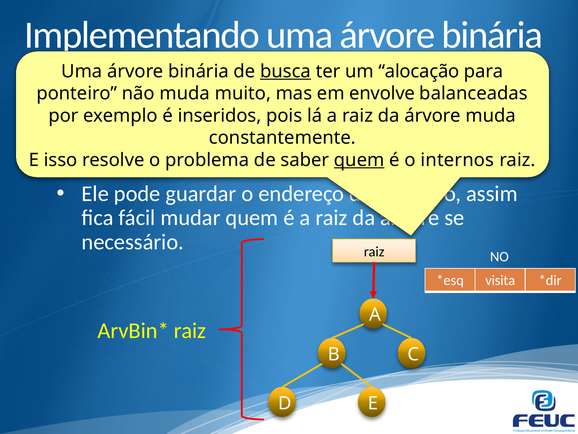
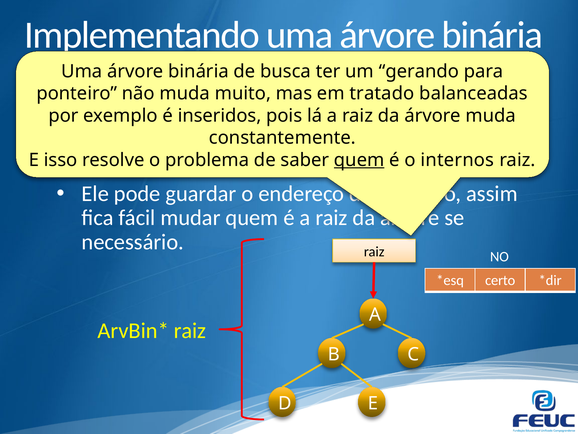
busca underline: present -> none
um alocação: alocação -> gerando
envolve: envolve -> tratado
visita: visita -> certo
